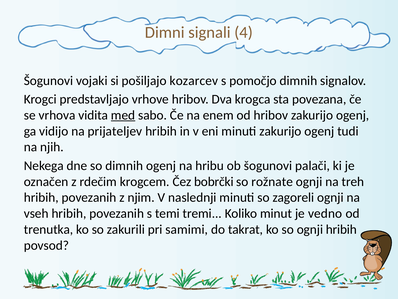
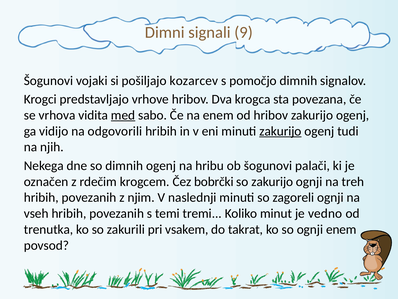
4: 4 -> 9
prijateljev: prijateljev -> odgovorili
zakurijo at (280, 131) underline: none -> present
so rožnate: rožnate -> zakurijo
samimi: samimi -> vsakem
ognji hribih: hribih -> enem
